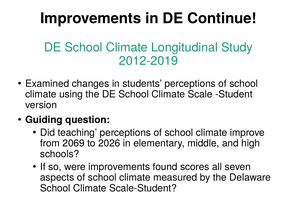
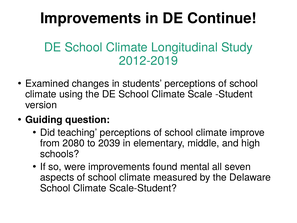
2069: 2069 -> 2080
2026: 2026 -> 2039
scores: scores -> mental
